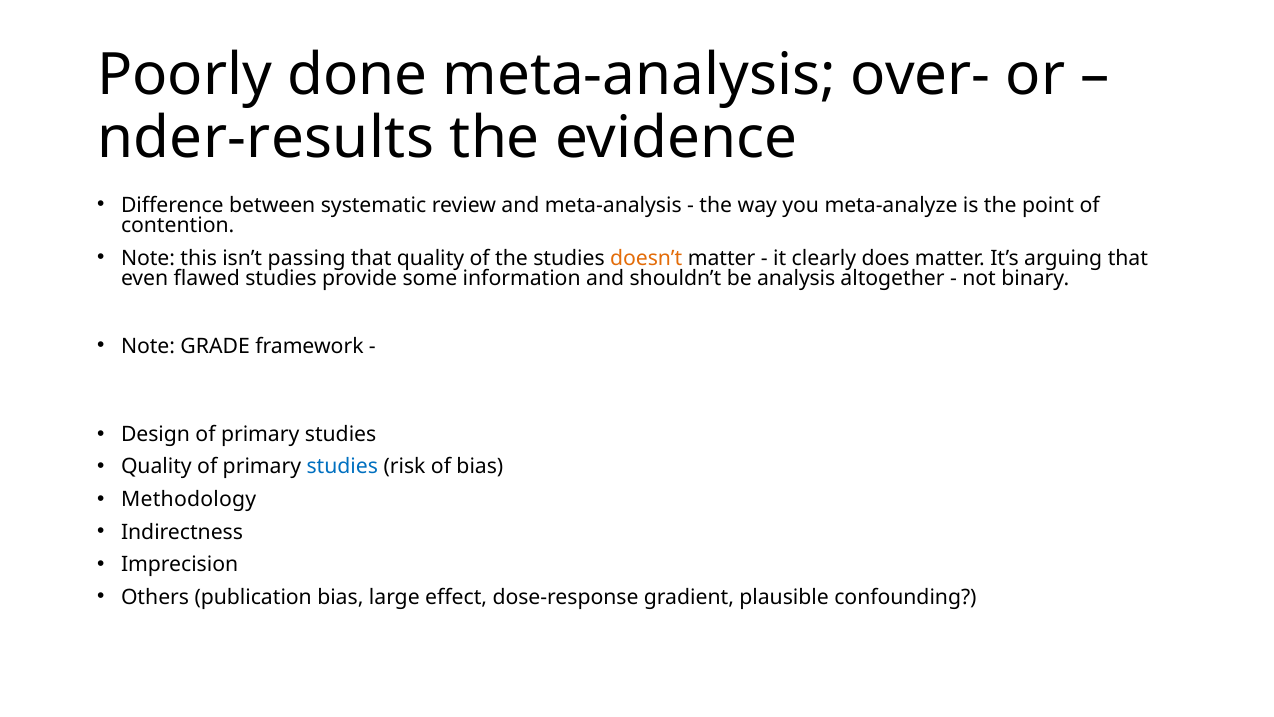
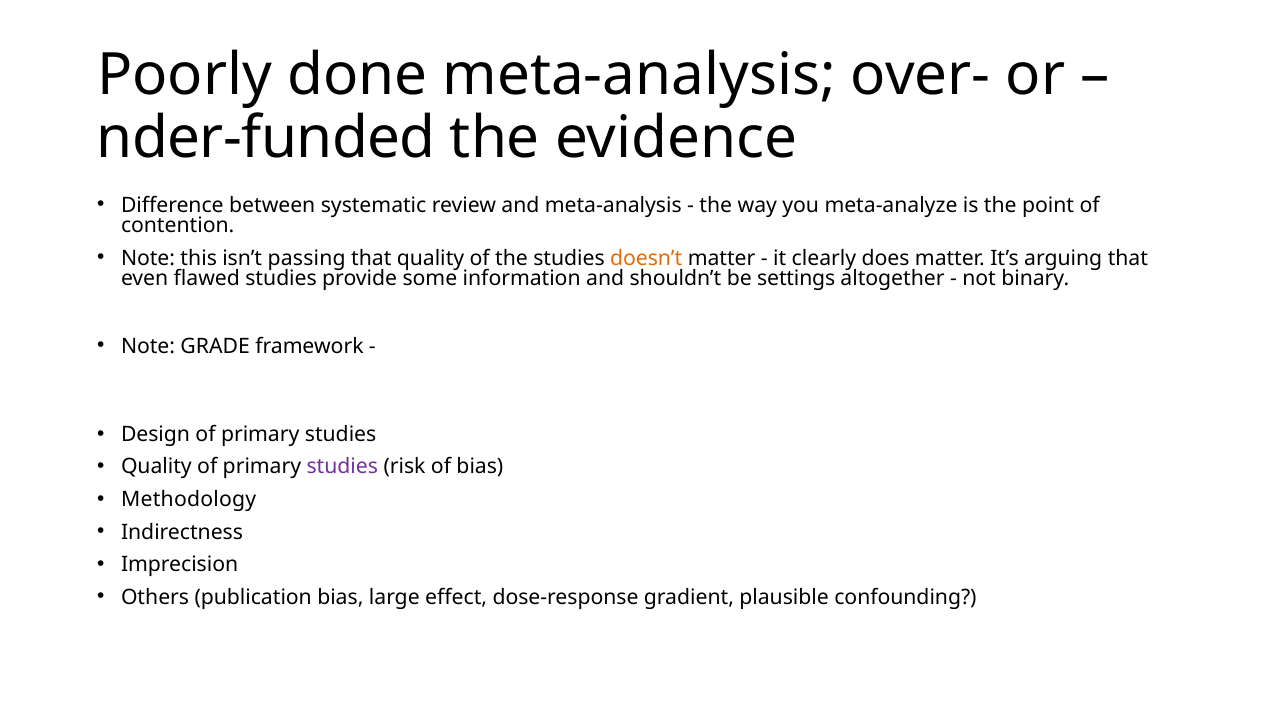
nder-results: nder-results -> nder-funded
analysis: analysis -> settings
studies at (342, 467) colour: blue -> purple
